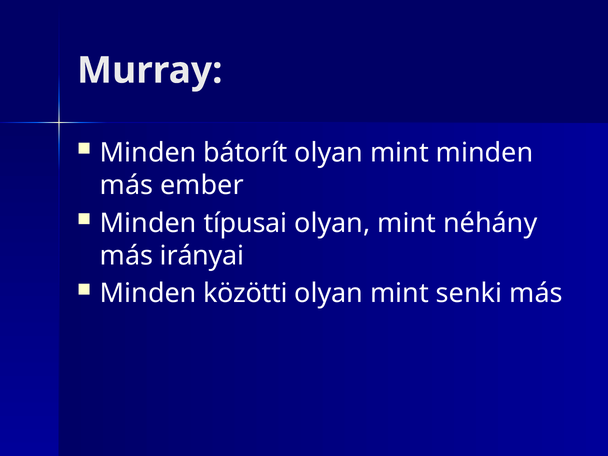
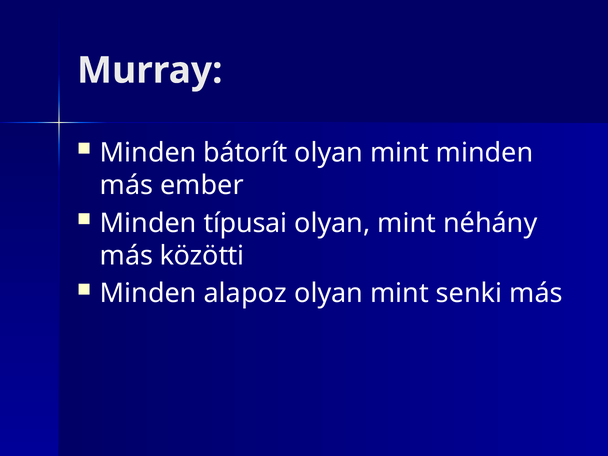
irányai: irányai -> közötti
közötti: közötti -> alapoz
